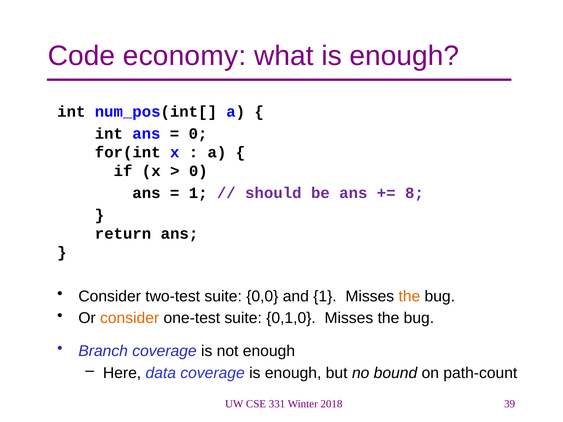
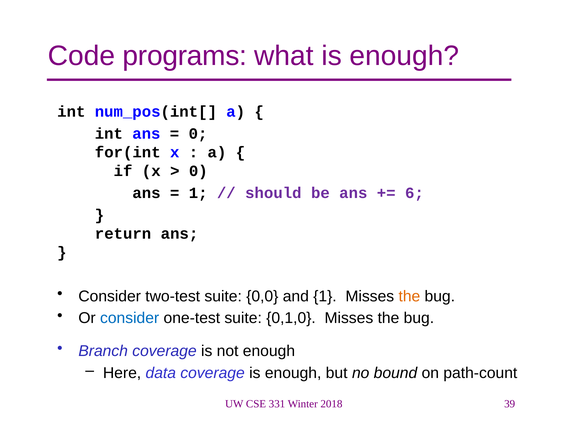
economy: economy -> programs
8: 8 -> 6
consider at (130, 318) colour: orange -> blue
